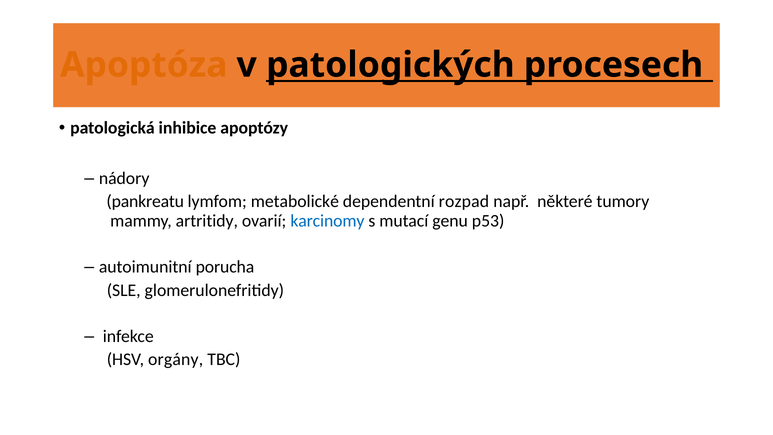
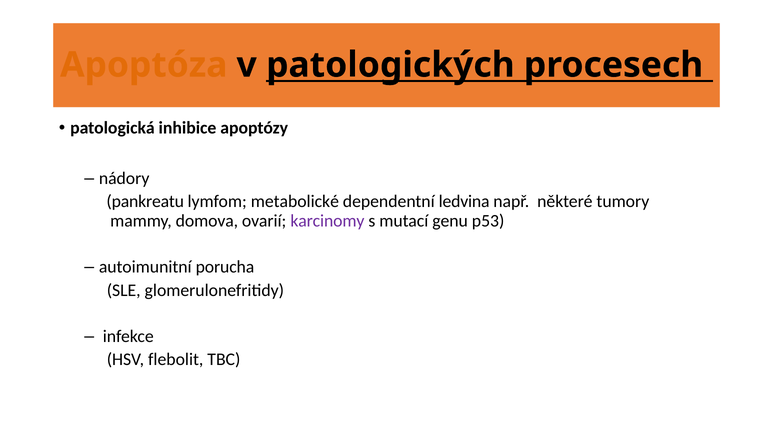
rozpad: rozpad -> ledvina
artritidy: artritidy -> domova
karcinomy colour: blue -> purple
orgány: orgány -> flebolit
